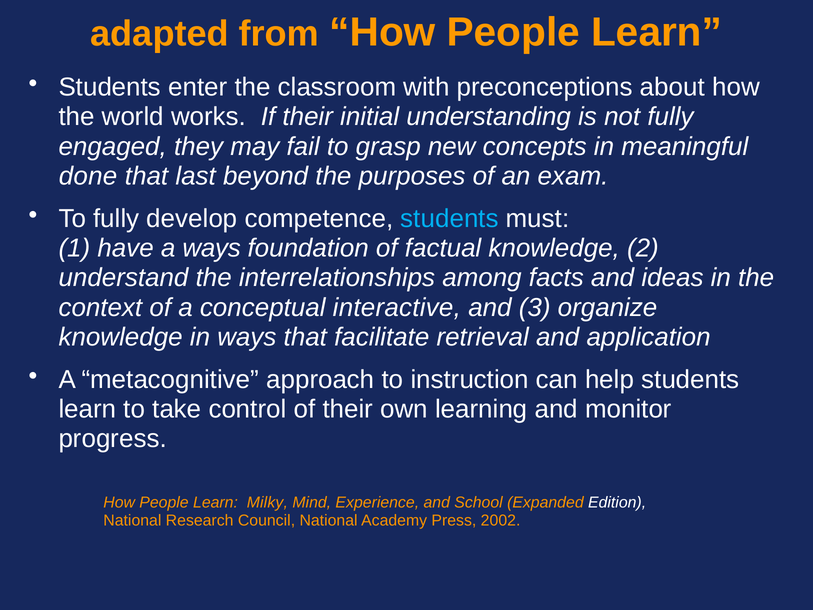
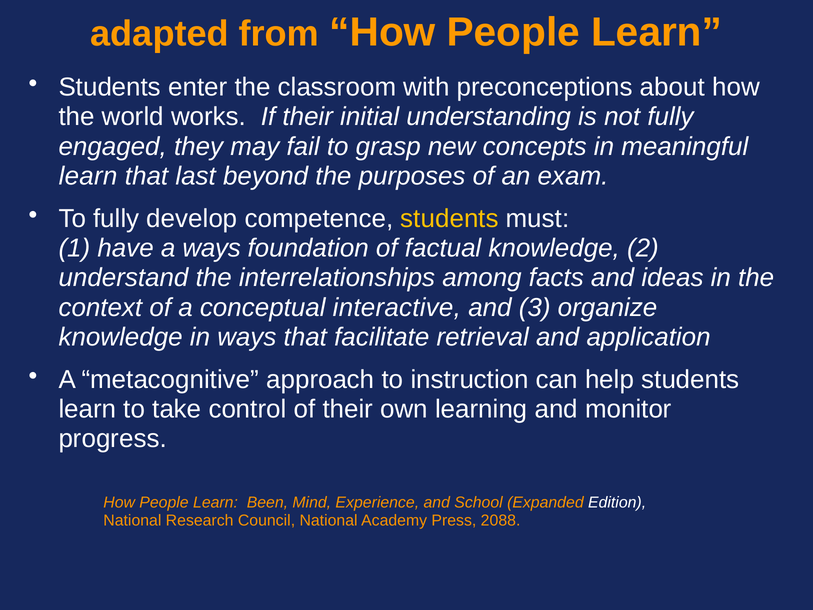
done at (88, 176): done -> learn
students at (450, 219) colour: light blue -> yellow
Milky: Milky -> Been
2002: 2002 -> 2088
